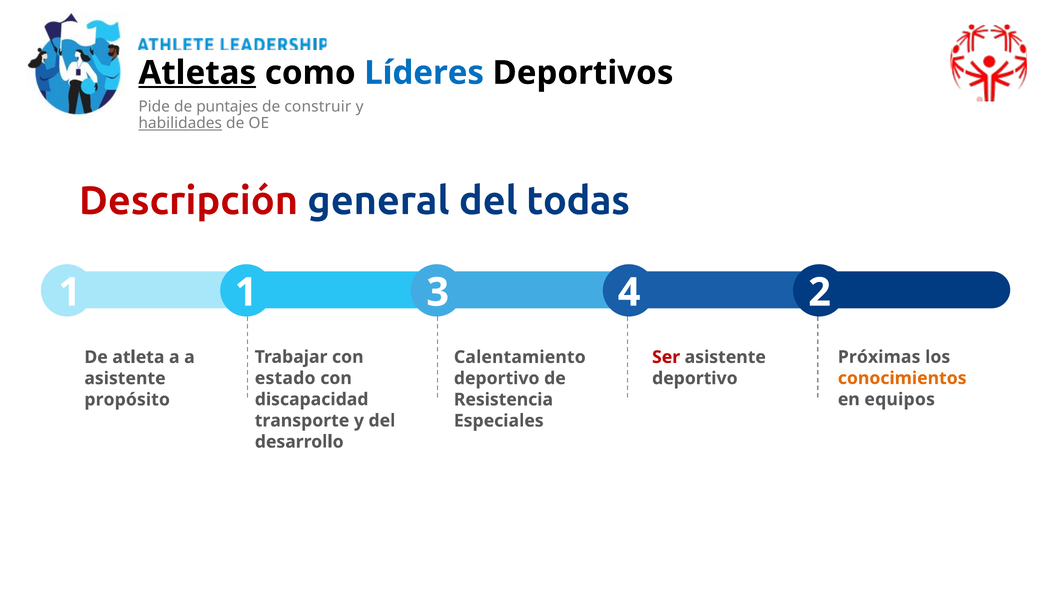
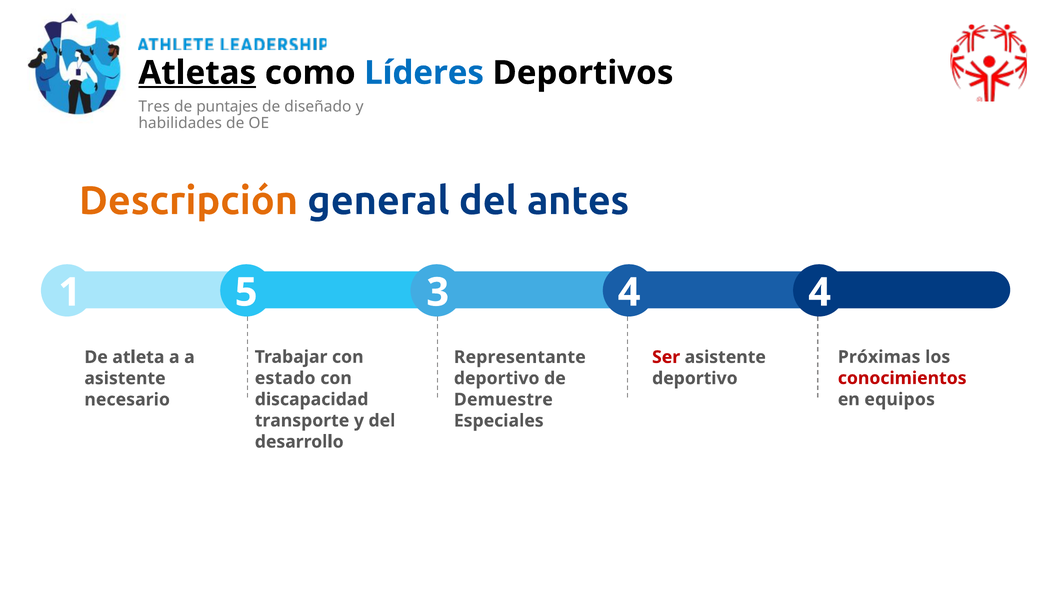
Pide: Pide -> Tres
construir: construir -> diseñado
habilidades underline: present -> none
Descripción colour: red -> orange
todas: todas -> antes
1 1: 1 -> 5
4 2: 2 -> 4
Calentamiento: Calentamiento -> Representante
conocimientos colour: orange -> red
Resistencia: Resistencia -> Demuestre
propósito: propósito -> necesario
